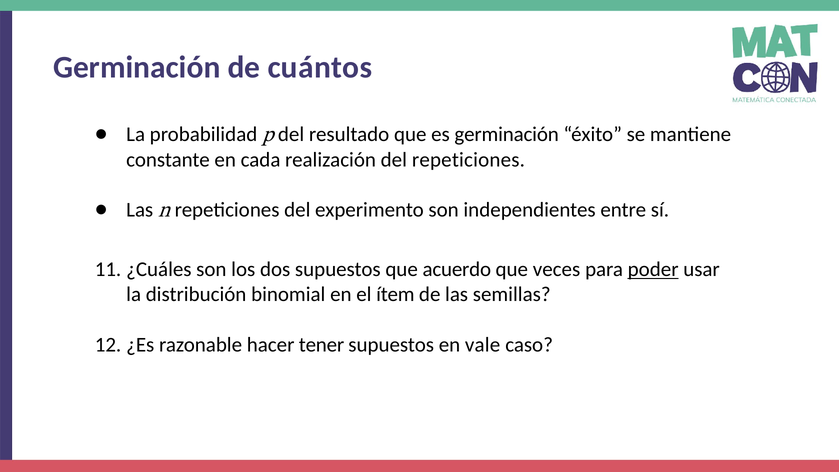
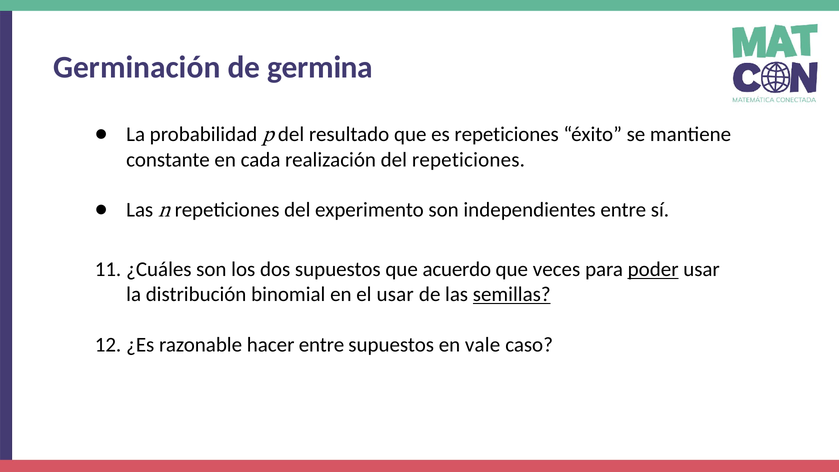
cuántos: cuántos -> germina
es germinación: germinación -> repeticiones
el ítem: ítem -> usar
semillas underline: none -> present
hacer tener: tener -> entre
